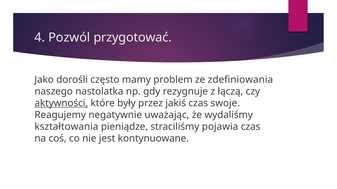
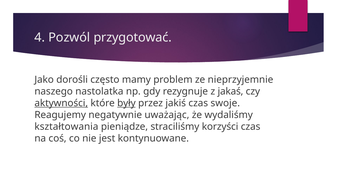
zdefiniowania: zdefiniowania -> nieprzyjemnie
łączą: łączą -> jakaś
były underline: none -> present
pojawia: pojawia -> korzyści
